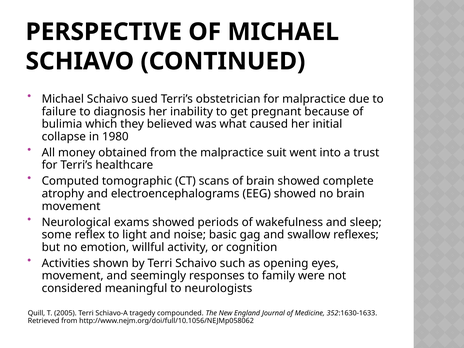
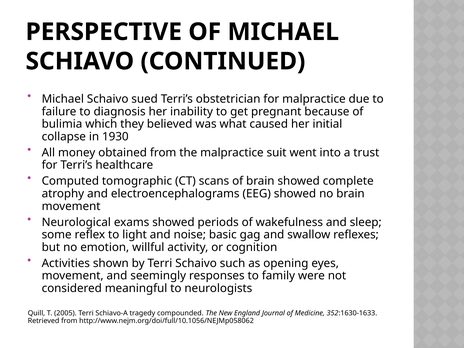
1980: 1980 -> 1930
